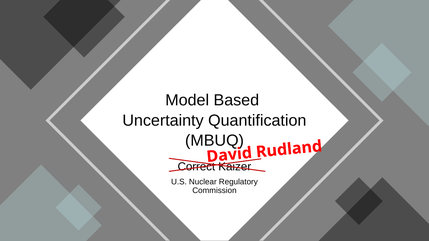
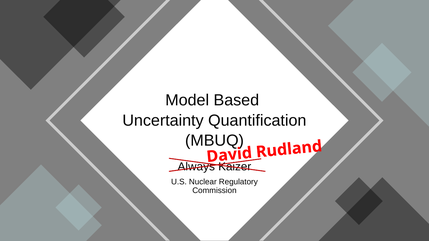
Correct: Correct -> Always
